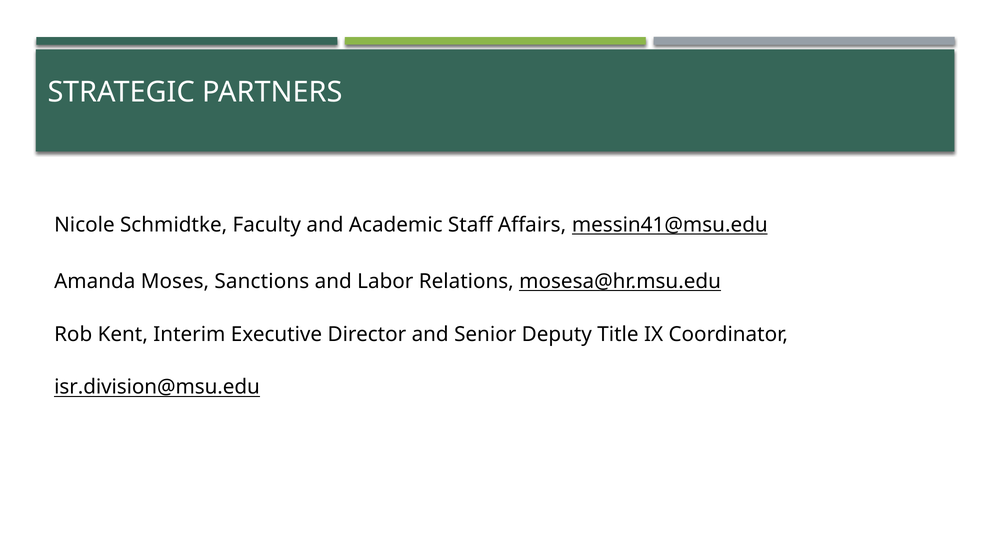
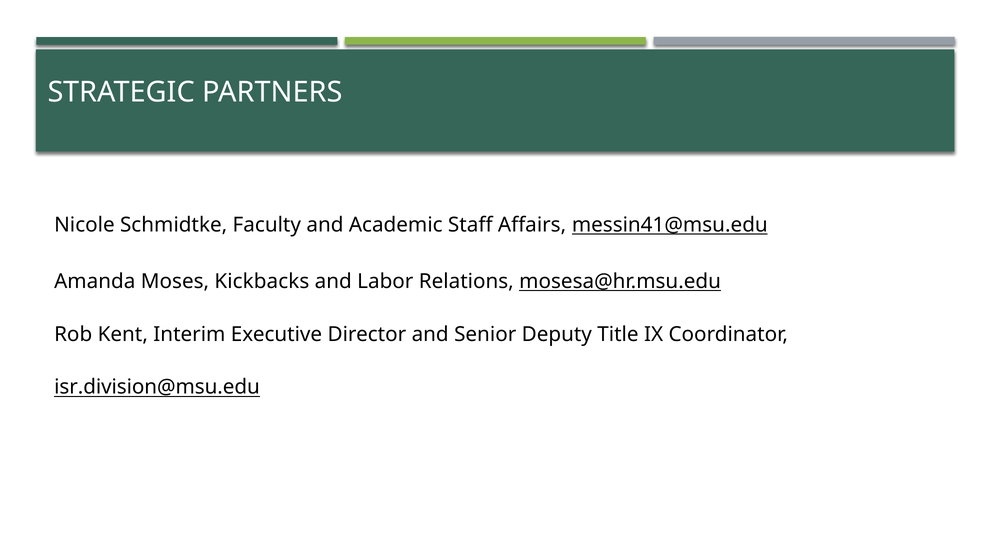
Sanctions: Sanctions -> Kickbacks
